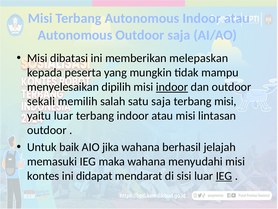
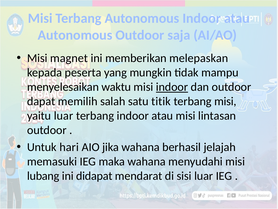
dibatasi: dibatasi -> magnet
dipilih: dipilih -> waktu
sekali: sekali -> dapat
satu saja: saja -> titik
baik: baik -> hari
kontes: kontes -> lubang
IEG at (224, 176) underline: present -> none
